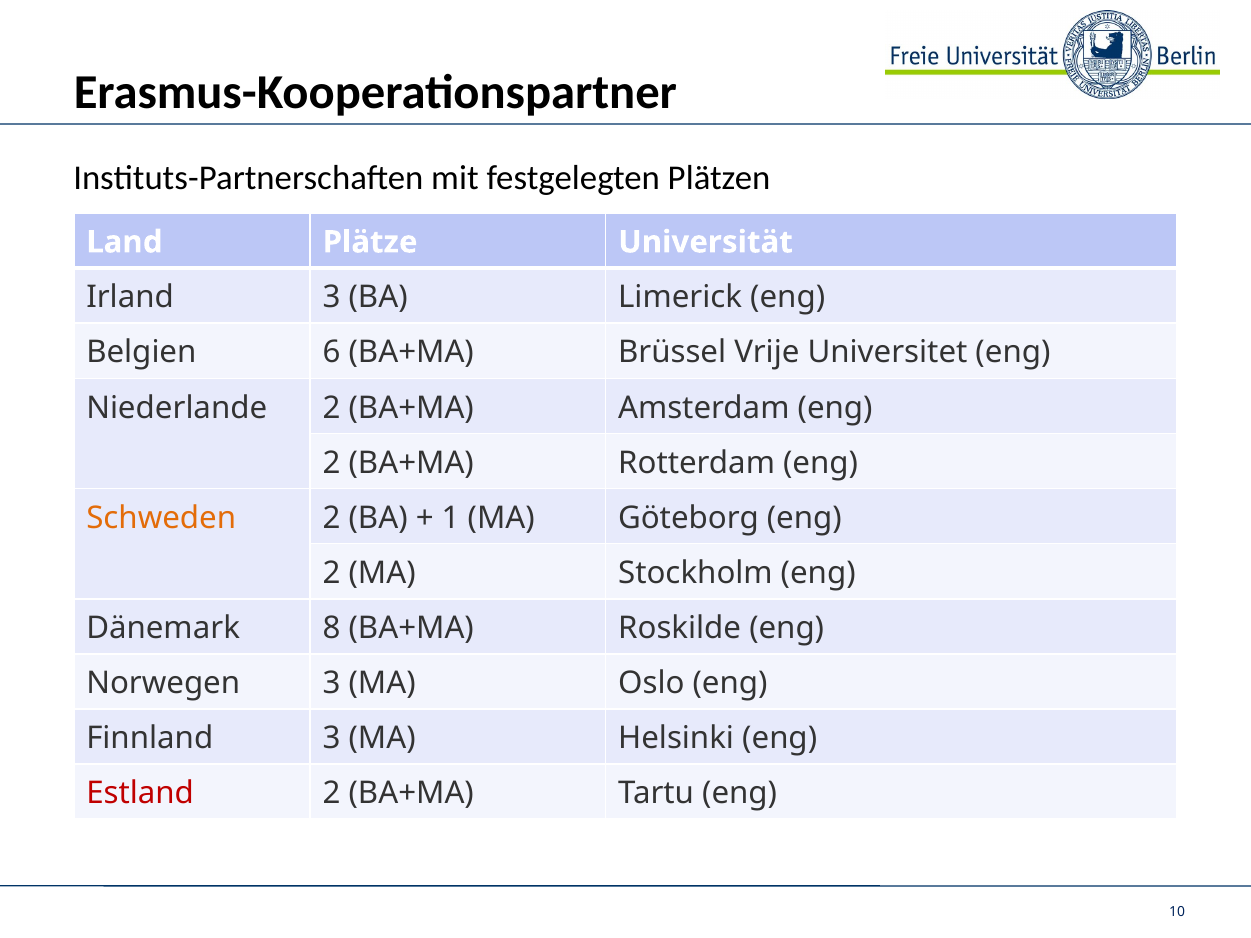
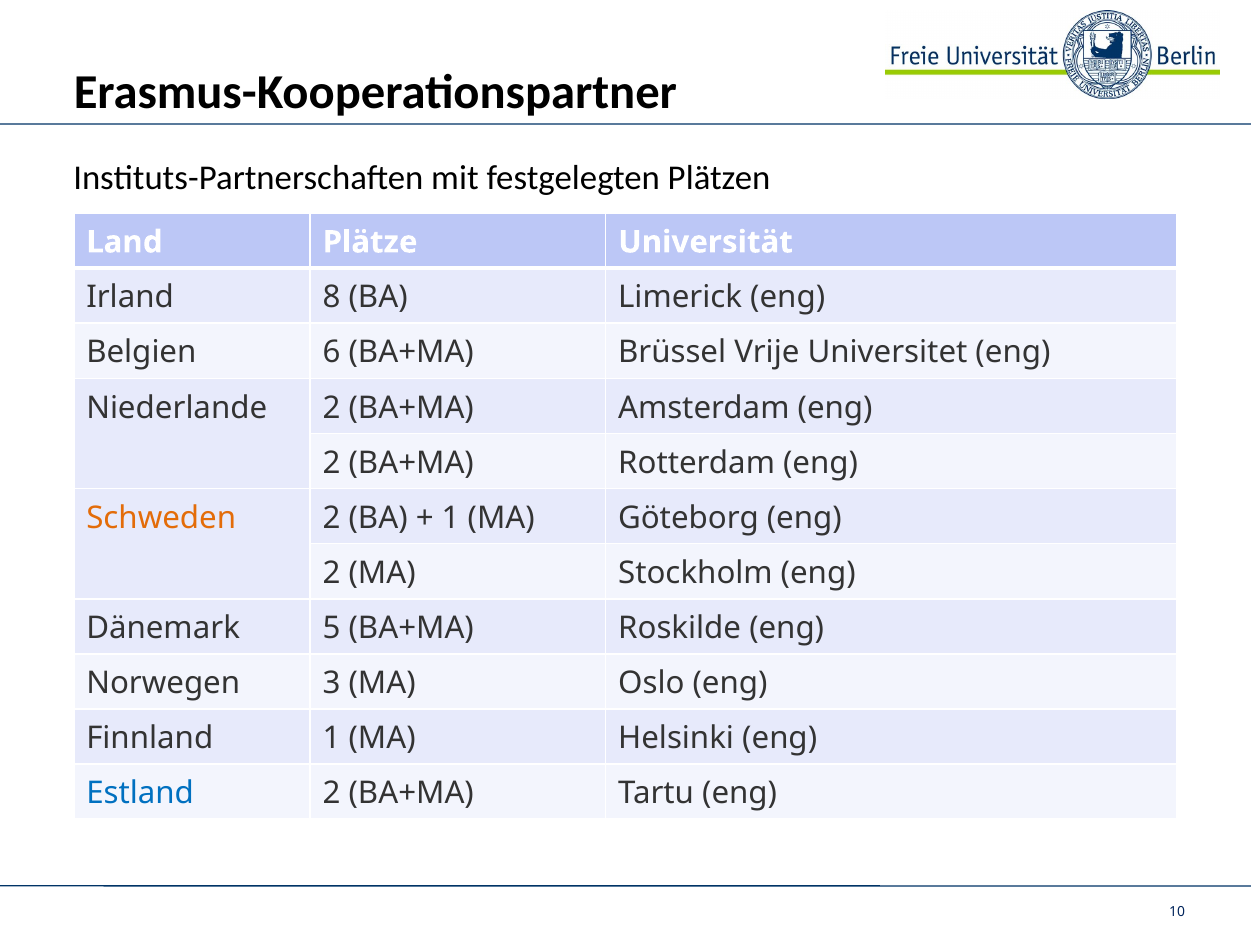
Irland 3: 3 -> 8
8: 8 -> 5
Finnland 3: 3 -> 1
Estland colour: red -> blue
